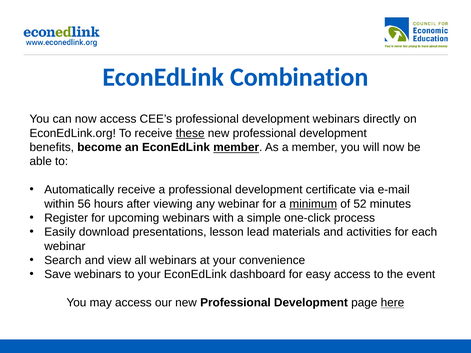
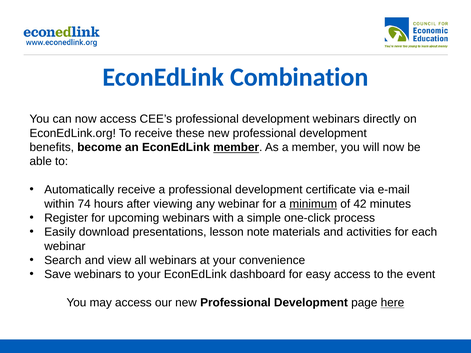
these underline: present -> none
56: 56 -> 74
52: 52 -> 42
lead: lead -> note
